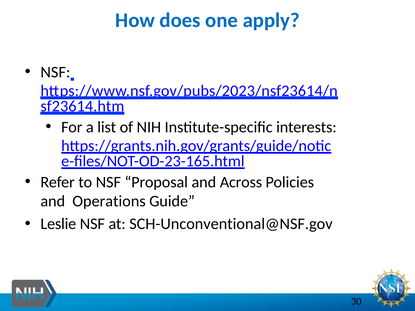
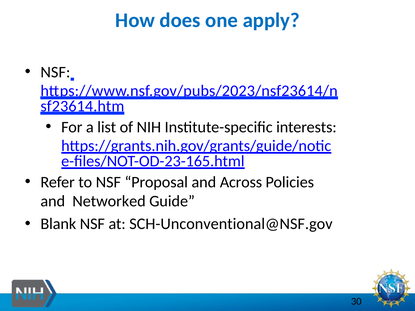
Operations: Operations -> Networked
Leslie: Leslie -> Blank
